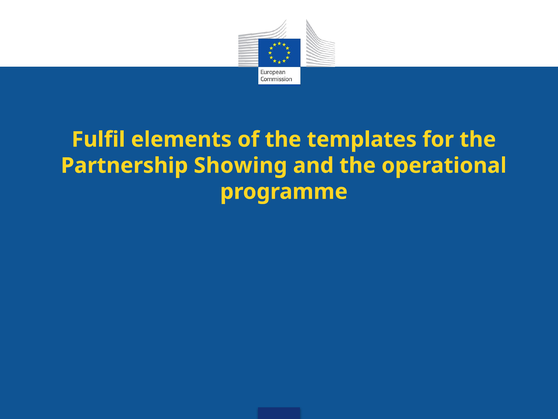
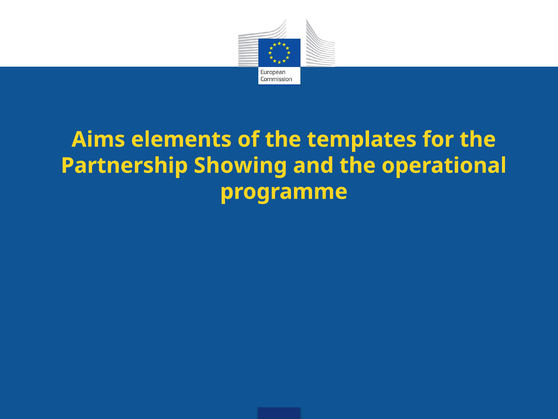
Fulfil: Fulfil -> Aims
